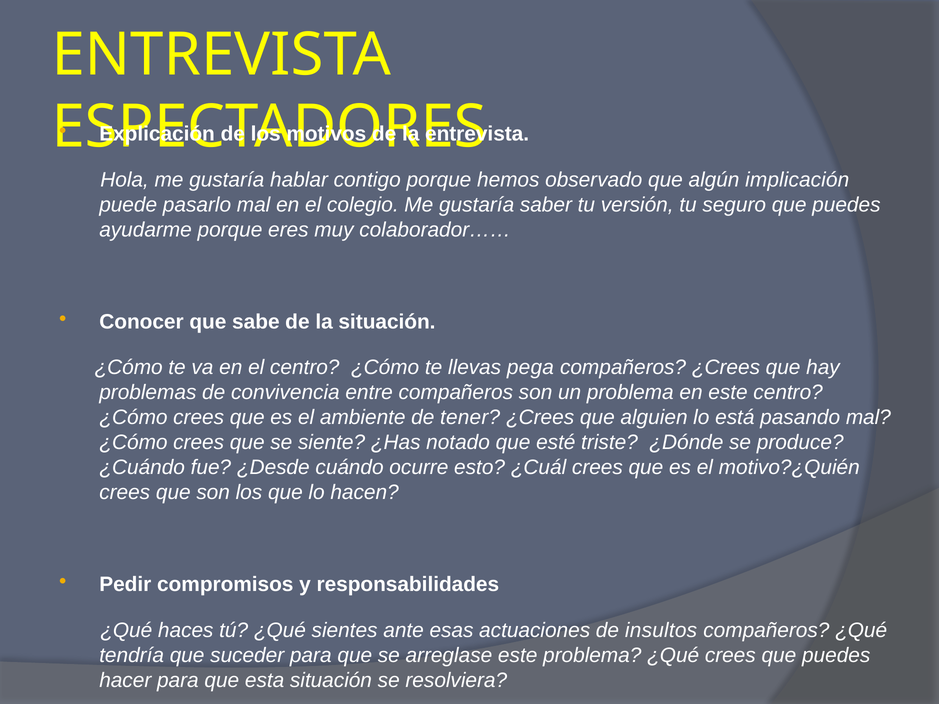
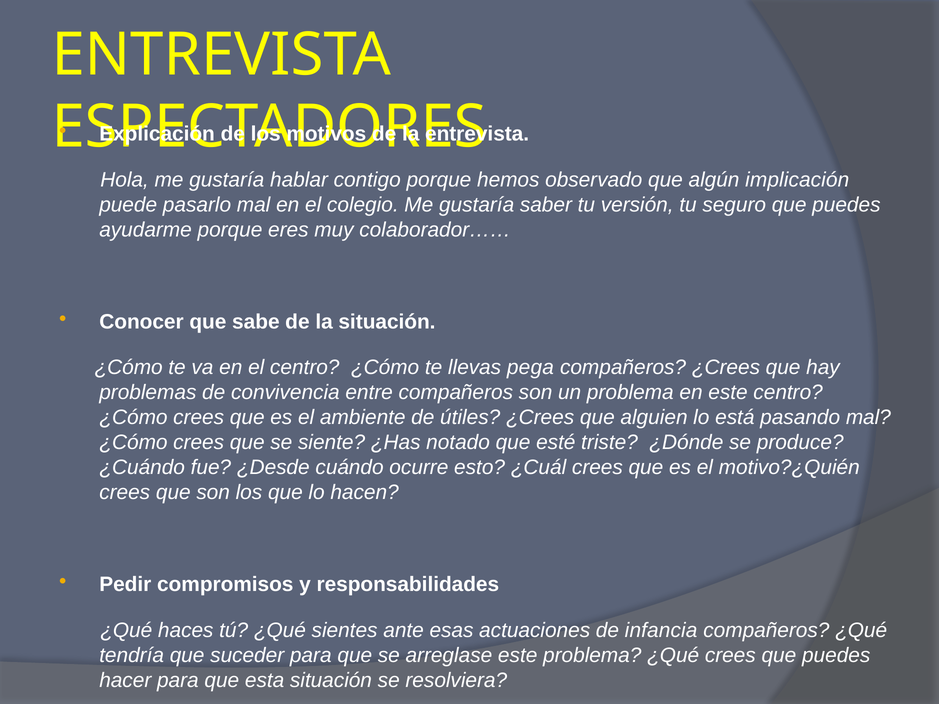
tener: tener -> útiles
insultos: insultos -> infancia
